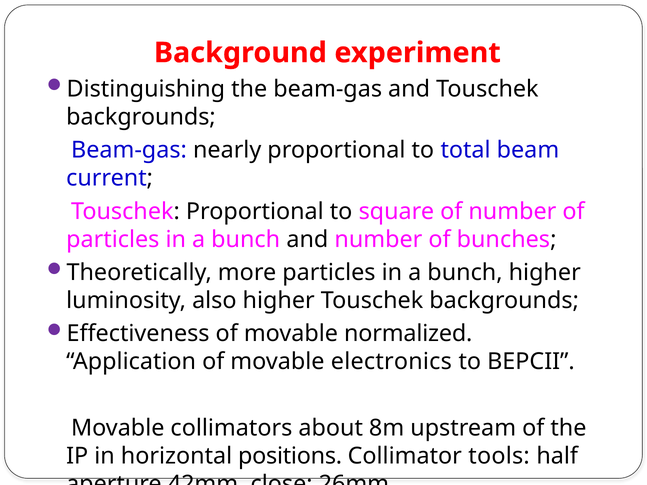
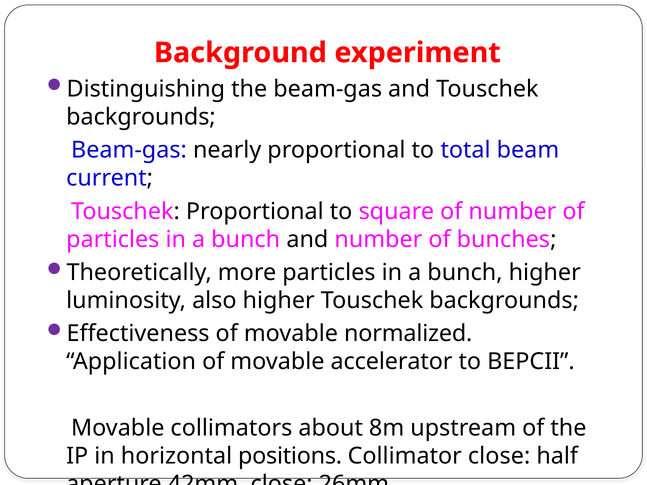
electronics: electronics -> accelerator
Collimator tools: tools -> close
